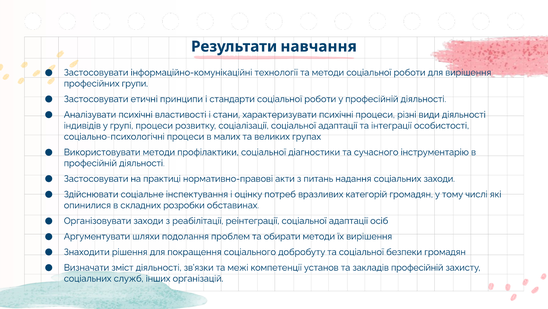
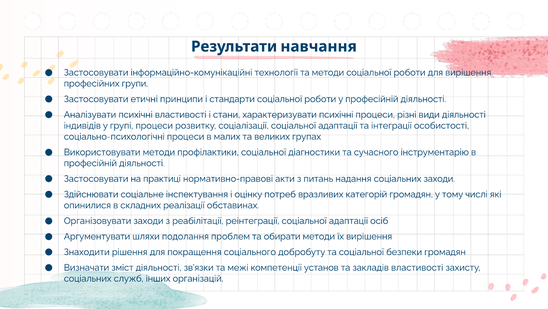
розробки: розробки -> реалізації
закладів професійній: професійній -> властивості
